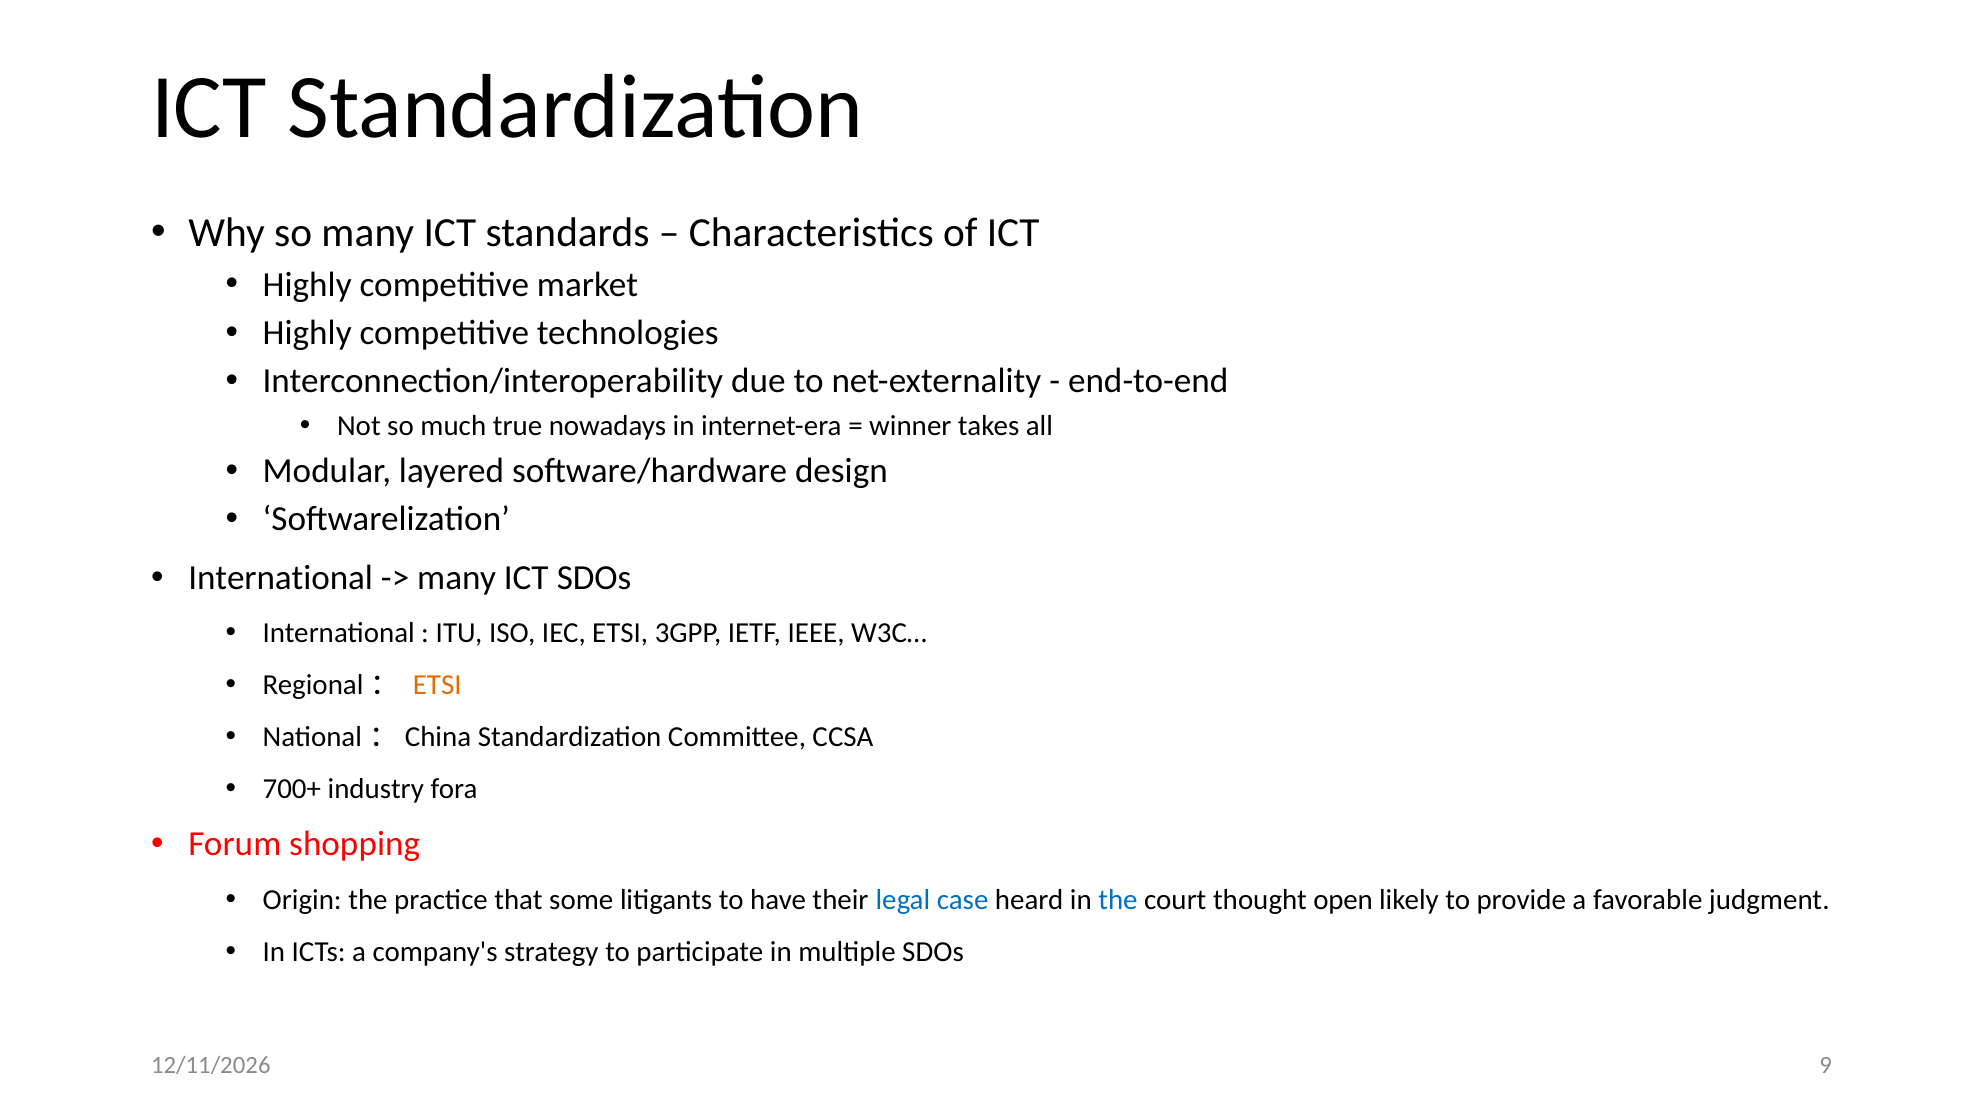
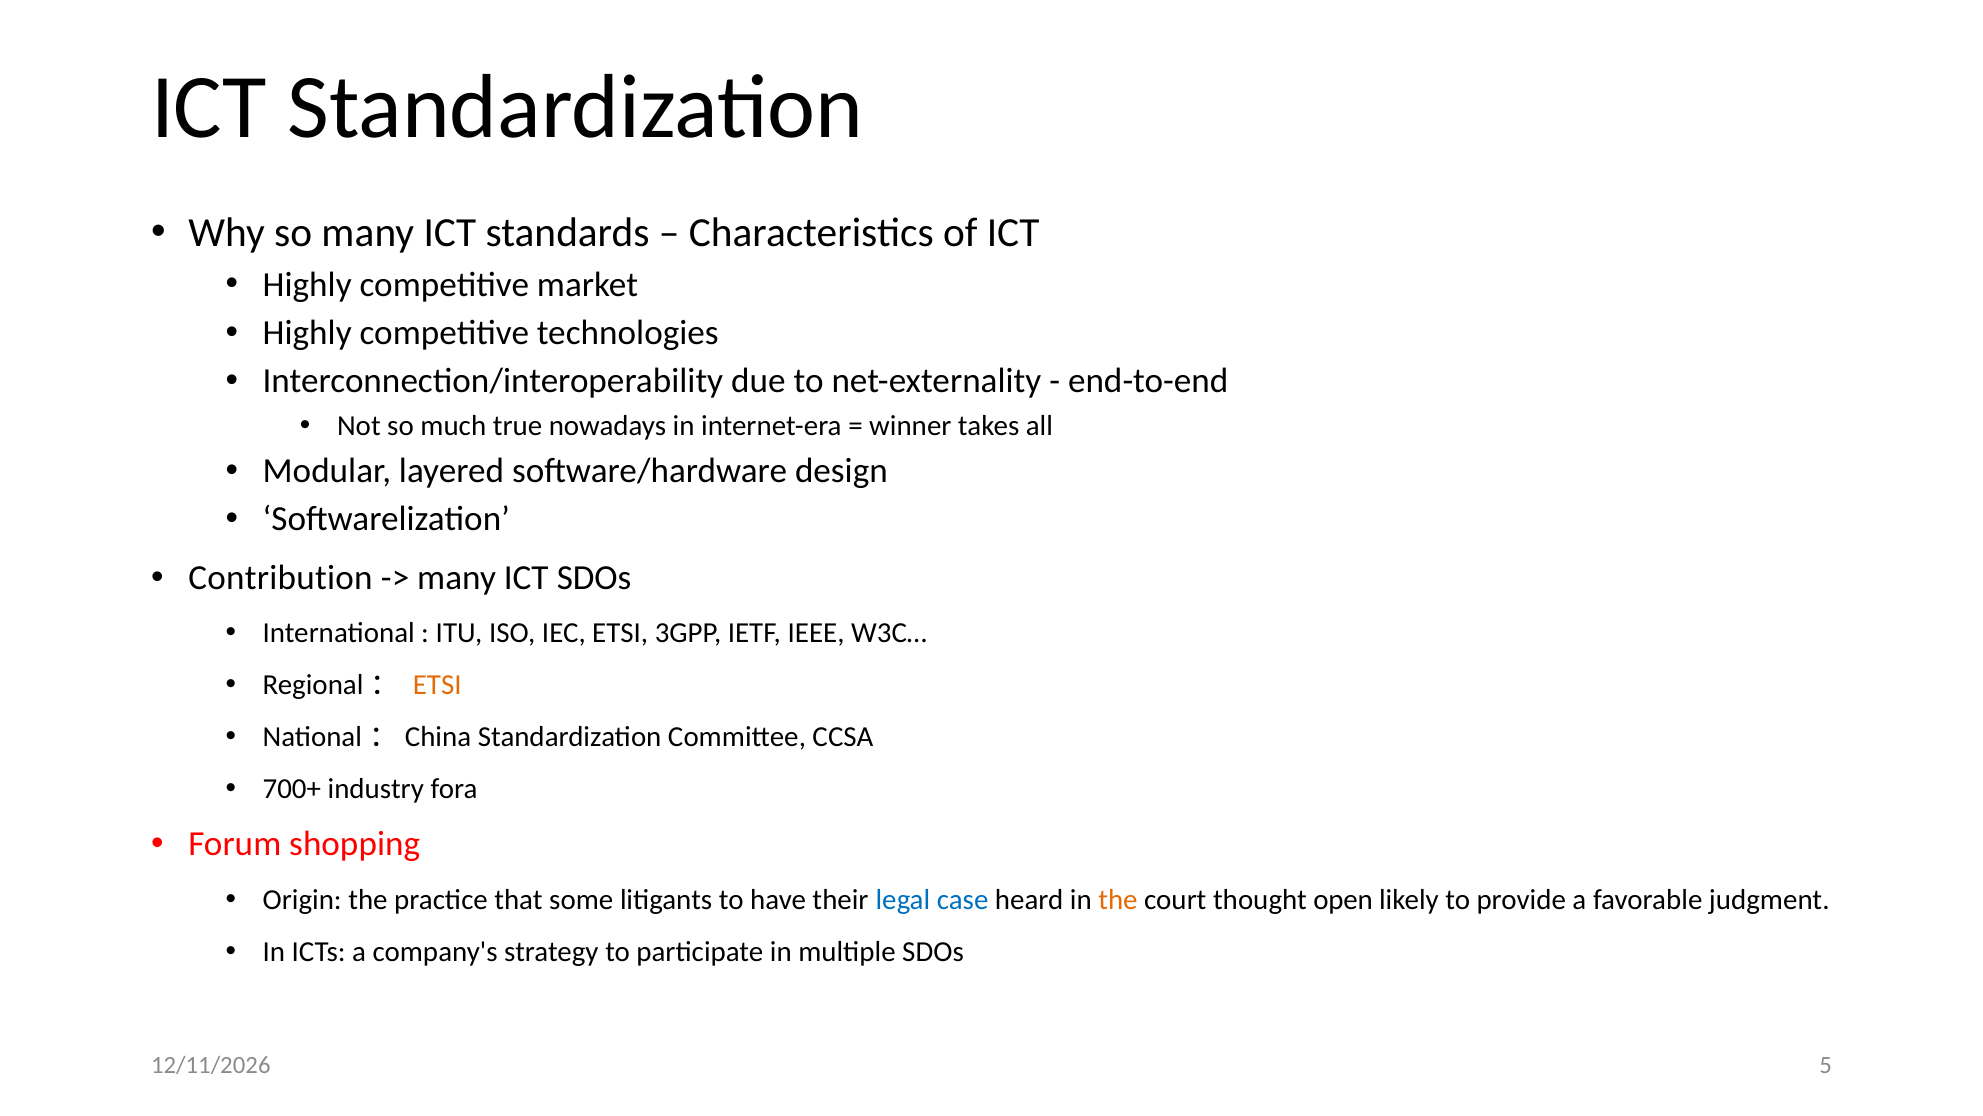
International at (281, 577): International -> Contribution
the at (1118, 899) colour: blue -> orange
9: 9 -> 5
